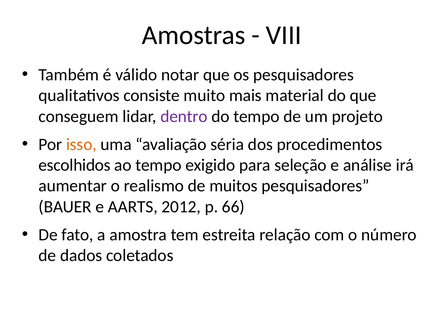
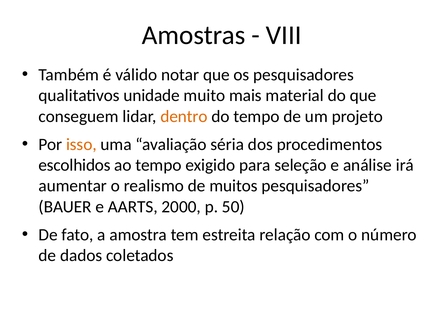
consiste: consiste -> unidade
dentro colour: purple -> orange
2012: 2012 -> 2000
66: 66 -> 50
